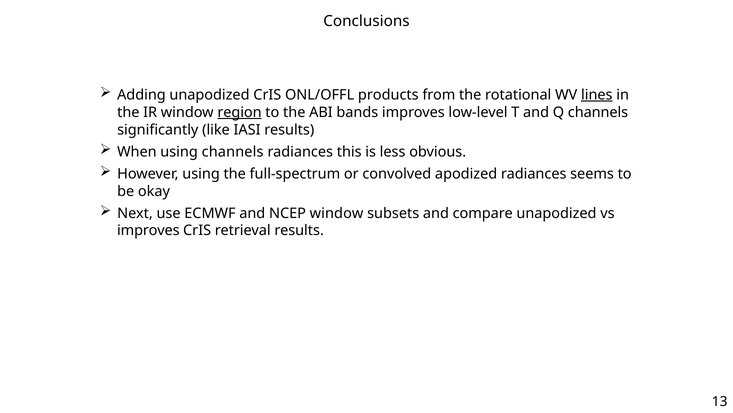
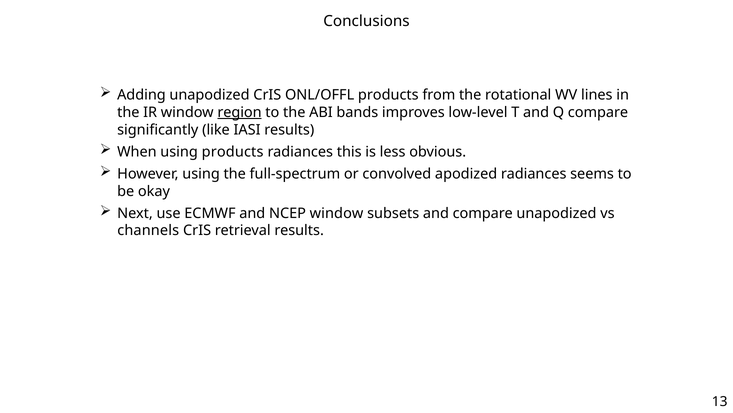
lines underline: present -> none
Q channels: channels -> compare
using channels: channels -> products
improves at (148, 230): improves -> channels
